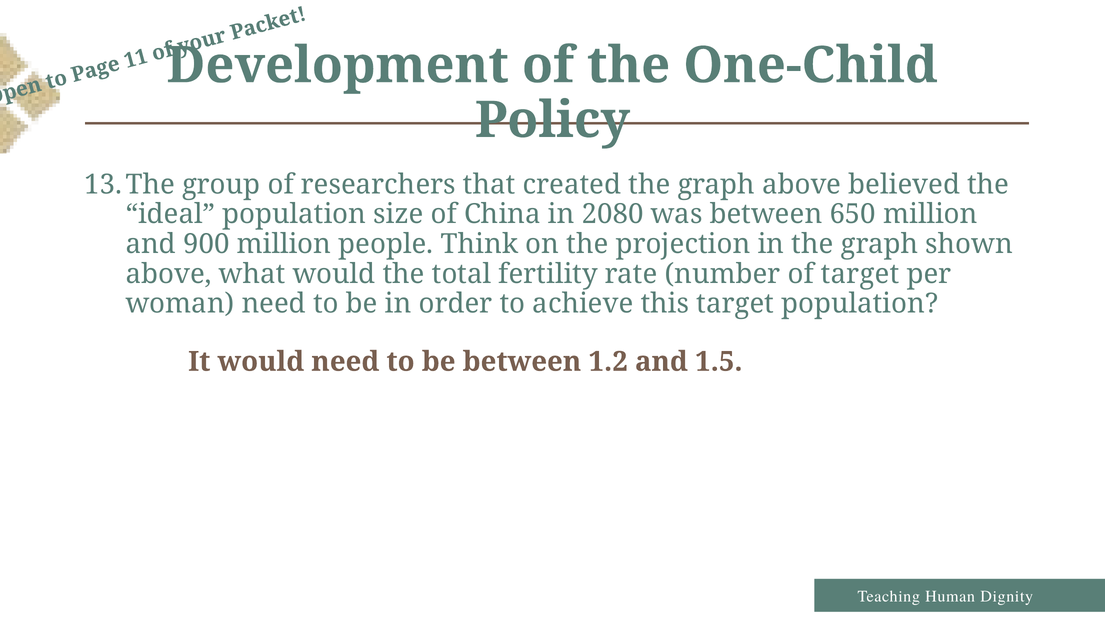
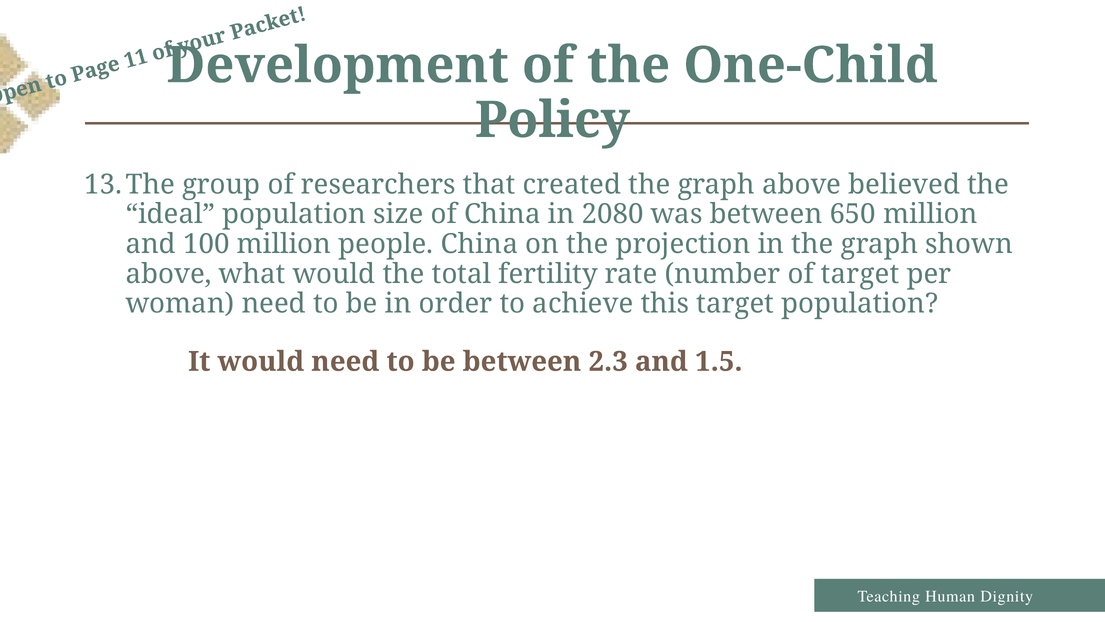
900: 900 -> 100
people Think: Think -> China
1.2: 1.2 -> 2.3
